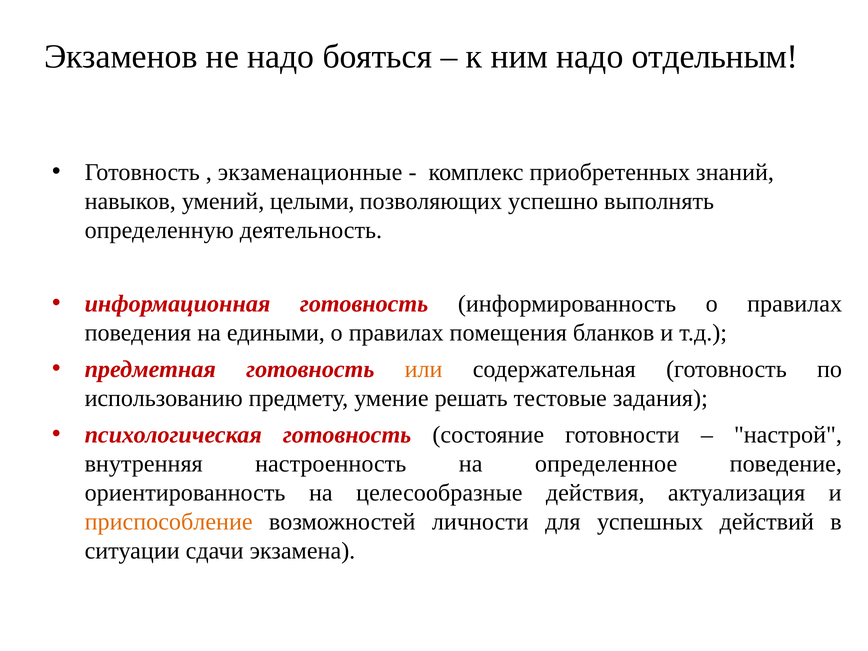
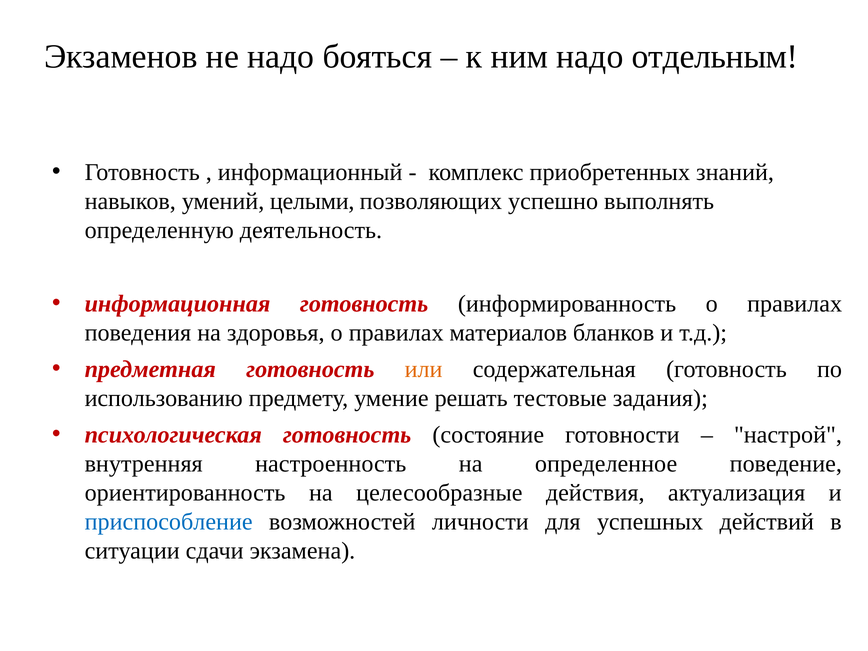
экзаменационные: экзаменационные -> информационный
едиными: едиными -> здоровья
помещения: помещения -> материалов
приспособление colour: orange -> blue
